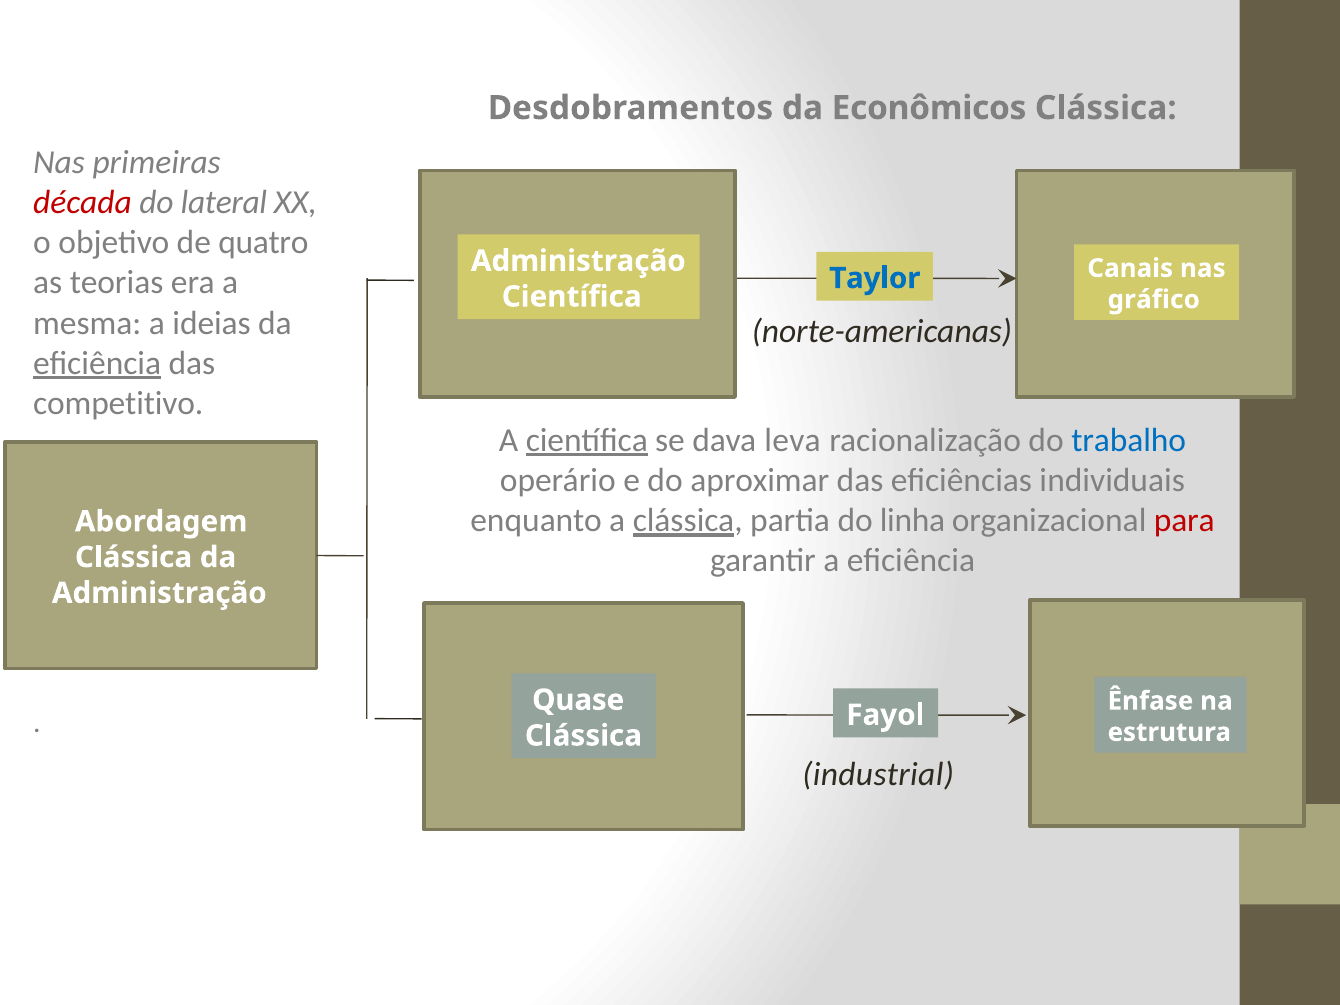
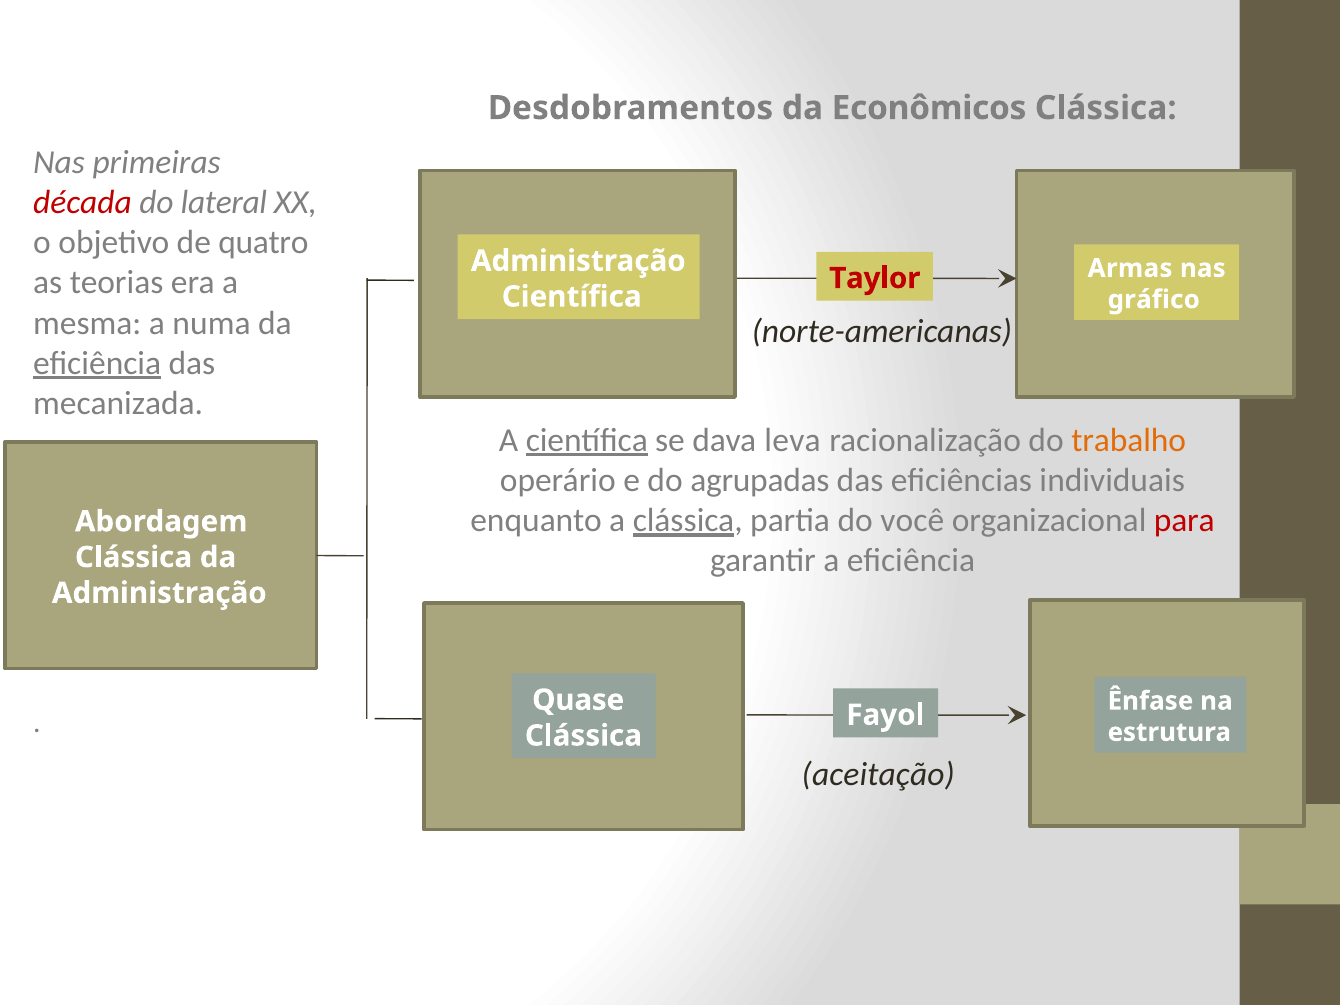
Canais: Canais -> Armas
Taylor colour: blue -> red
ideias: ideias -> numa
competitivo: competitivo -> mecanizada
trabalho colour: blue -> orange
aproximar: aproximar -> agrupadas
linha: linha -> você
industrial: industrial -> aceitação
